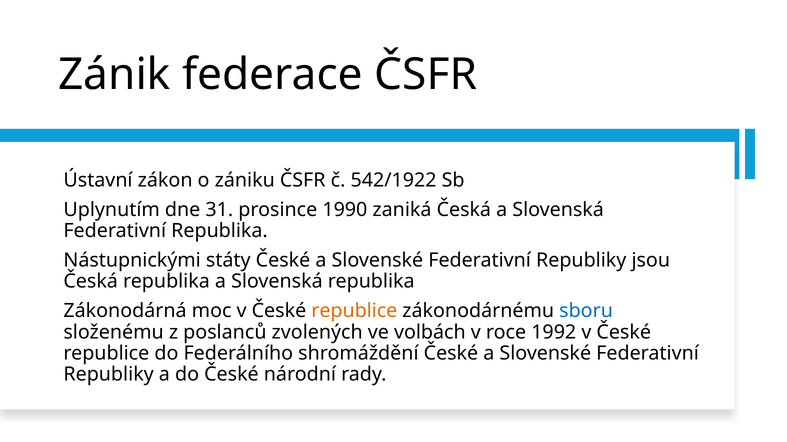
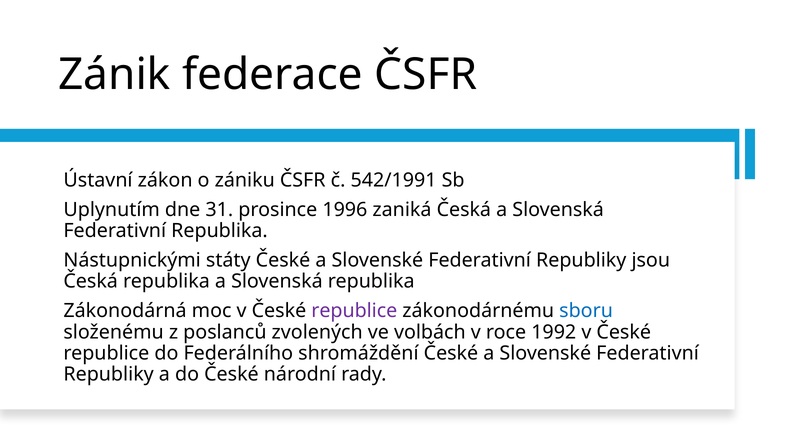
542/1922: 542/1922 -> 542/1991
1990: 1990 -> 1996
republice at (354, 311) colour: orange -> purple
